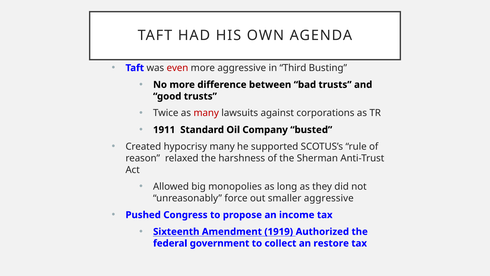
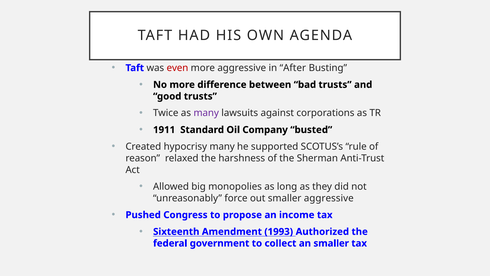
Third: Third -> After
many at (206, 113) colour: red -> purple
1919: 1919 -> 1993
an restore: restore -> smaller
